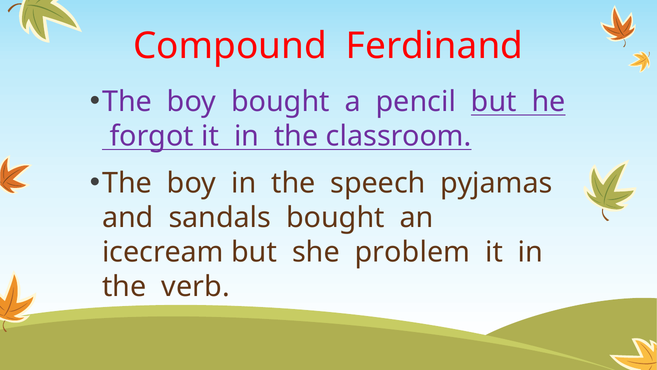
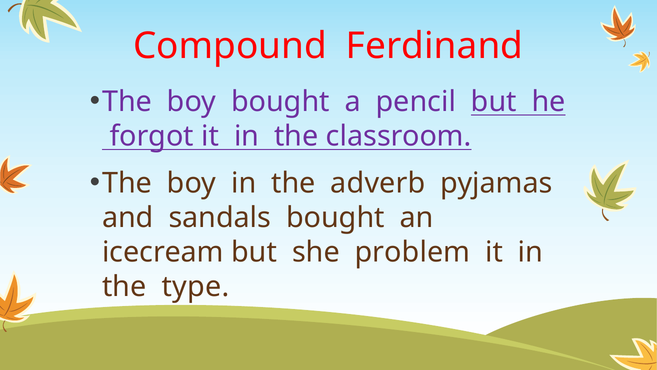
speech: speech -> adverb
verb: verb -> type
